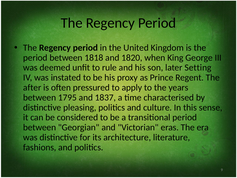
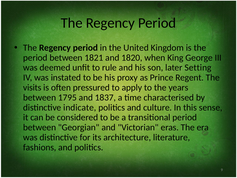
1818: 1818 -> 1821
after: after -> visits
pleasing: pleasing -> indicate
